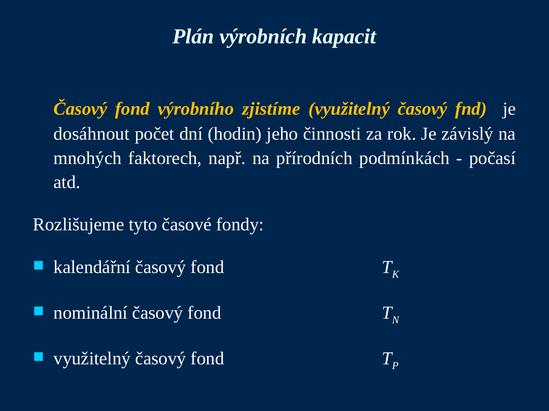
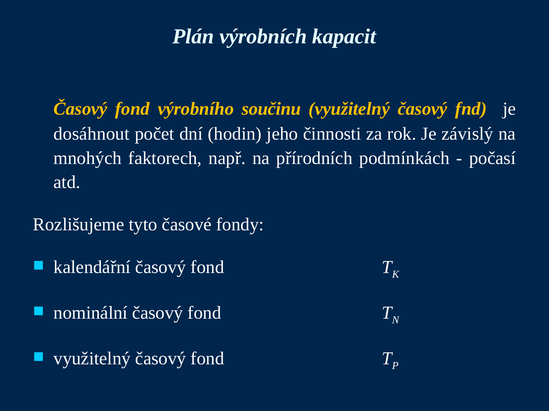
zjistíme: zjistíme -> součinu
